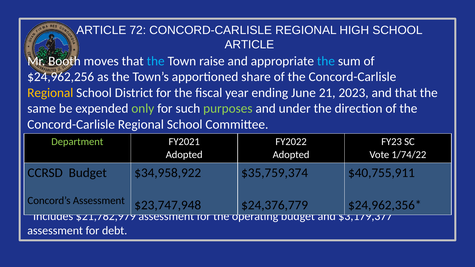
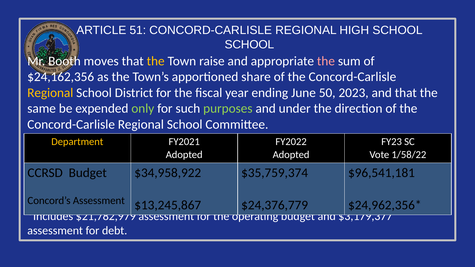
72: 72 -> 51
ARTICLE at (249, 44): ARTICLE -> SCHOOL
the at (156, 61) colour: light blue -> yellow
the at (326, 61) colour: light blue -> pink
$24,962,256: $24,962,256 -> $24,162,356
21: 21 -> 50
Department colour: light green -> yellow
1/74/22: 1/74/22 -> 1/58/22
$40,755,911: $40,755,911 -> $96,541,181
$23,747,948: $23,747,948 -> $13,245,867
